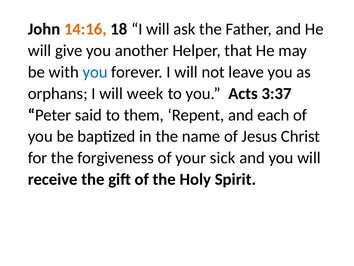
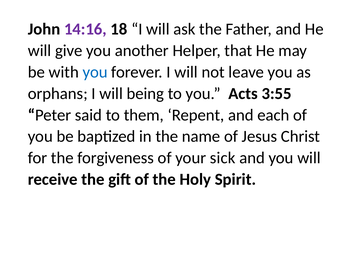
14:16 colour: orange -> purple
week: week -> being
3:37: 3:37 -> 3:55
